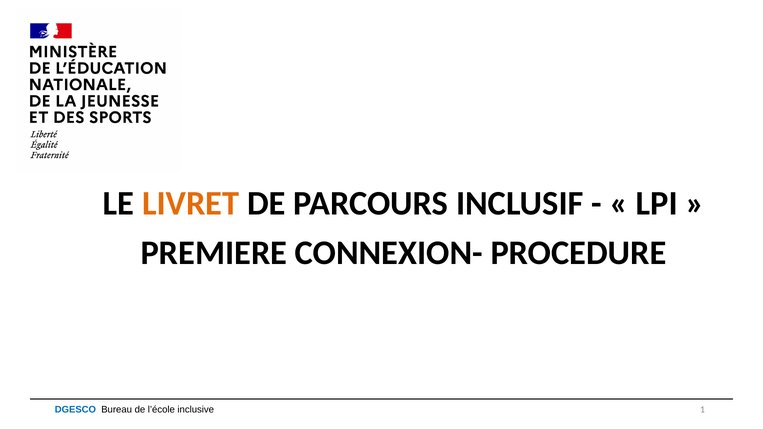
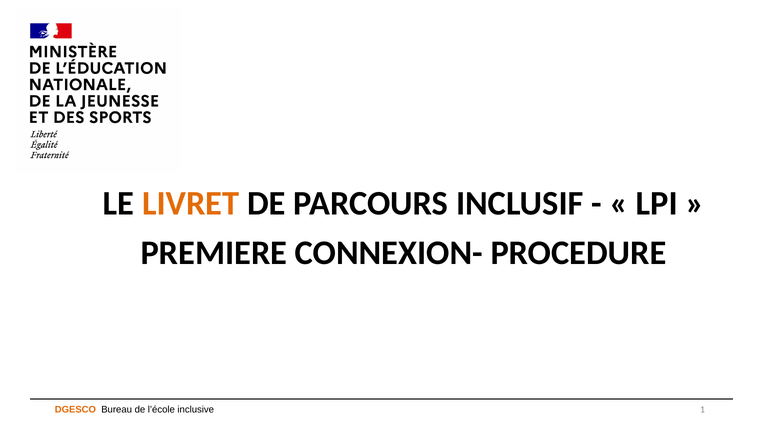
DGESCO colour: blue -> orange
